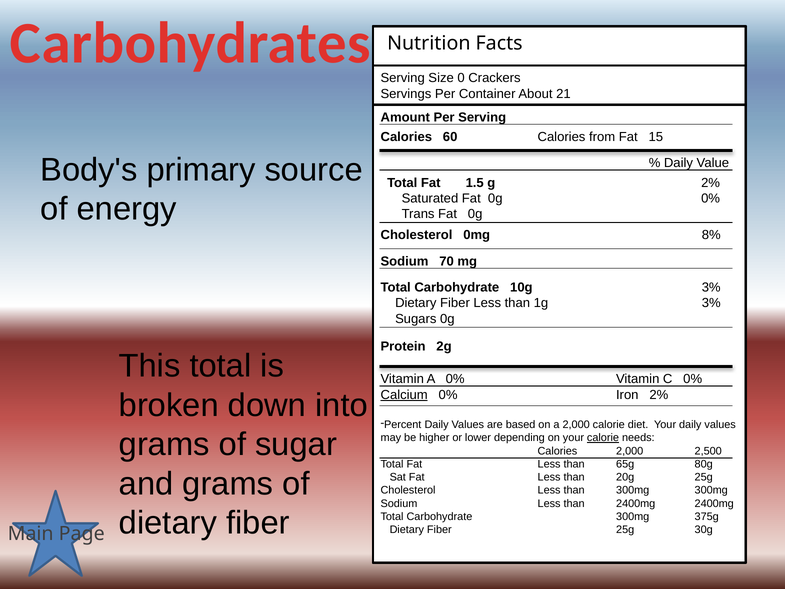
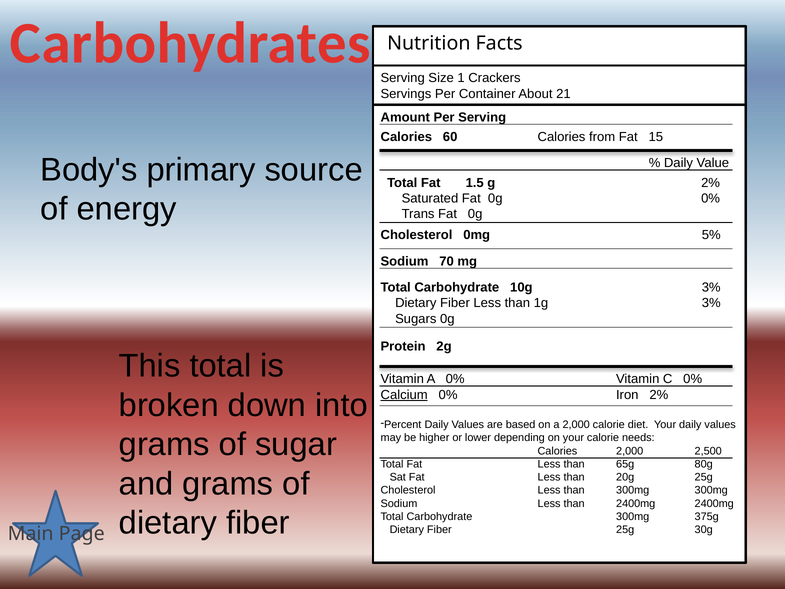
0: 0 -> 1
8%: 8% -> 5%
calorie at (603, 438) underline: present -> none
